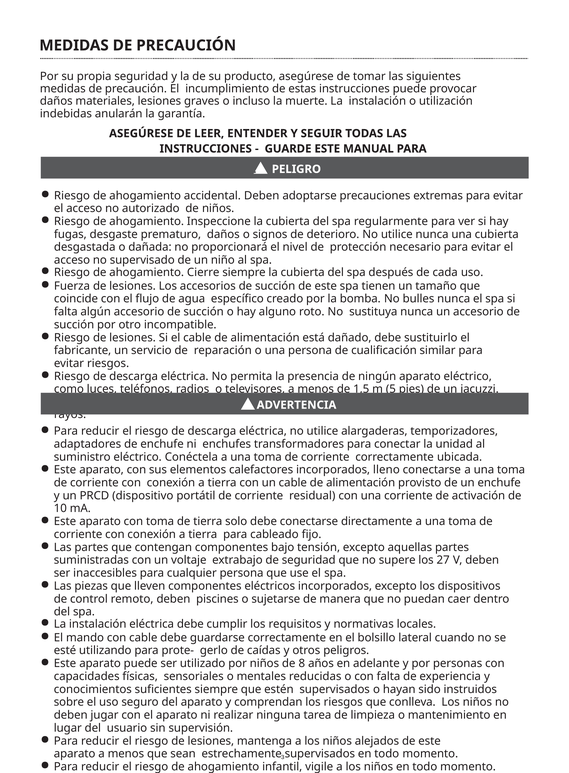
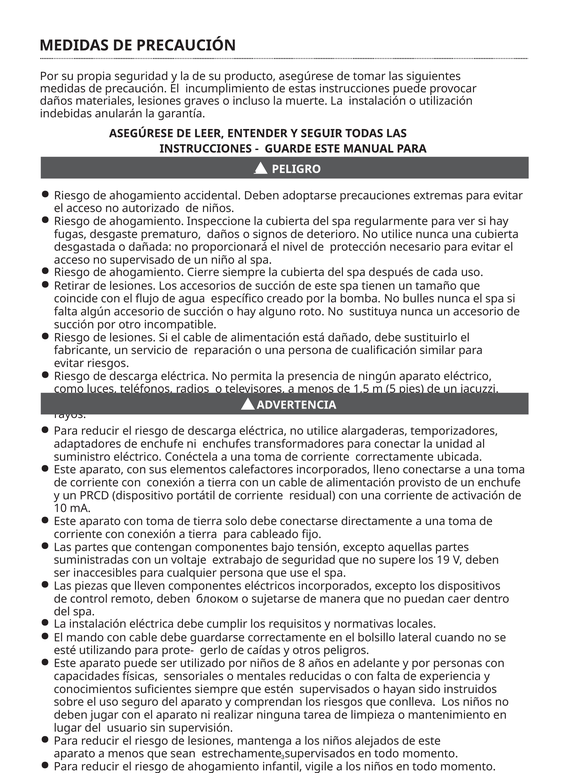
Fuerza: Fuerza -> Retirar
27: 27 -> 19
piscines: piscines -> блоком
